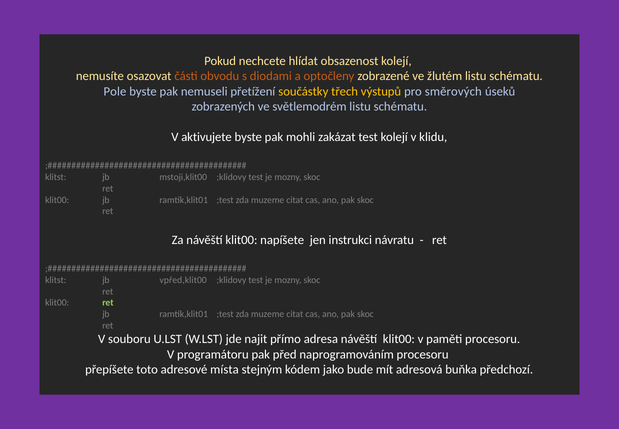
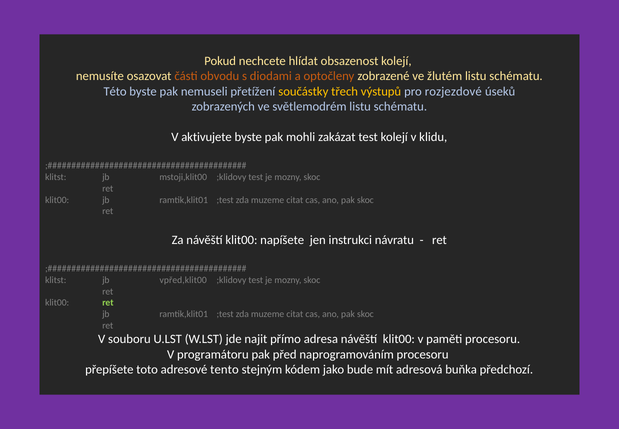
Pole: Pole -> Této
směrových: směrových -> rozjezdové
místa: místa -> tento
